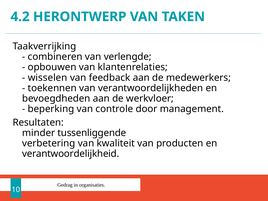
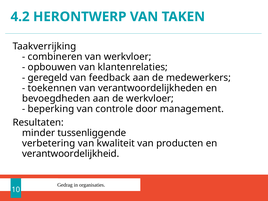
van verlengde: verlengde -> werkvloer
wisselen: wisselen -> geregeld
